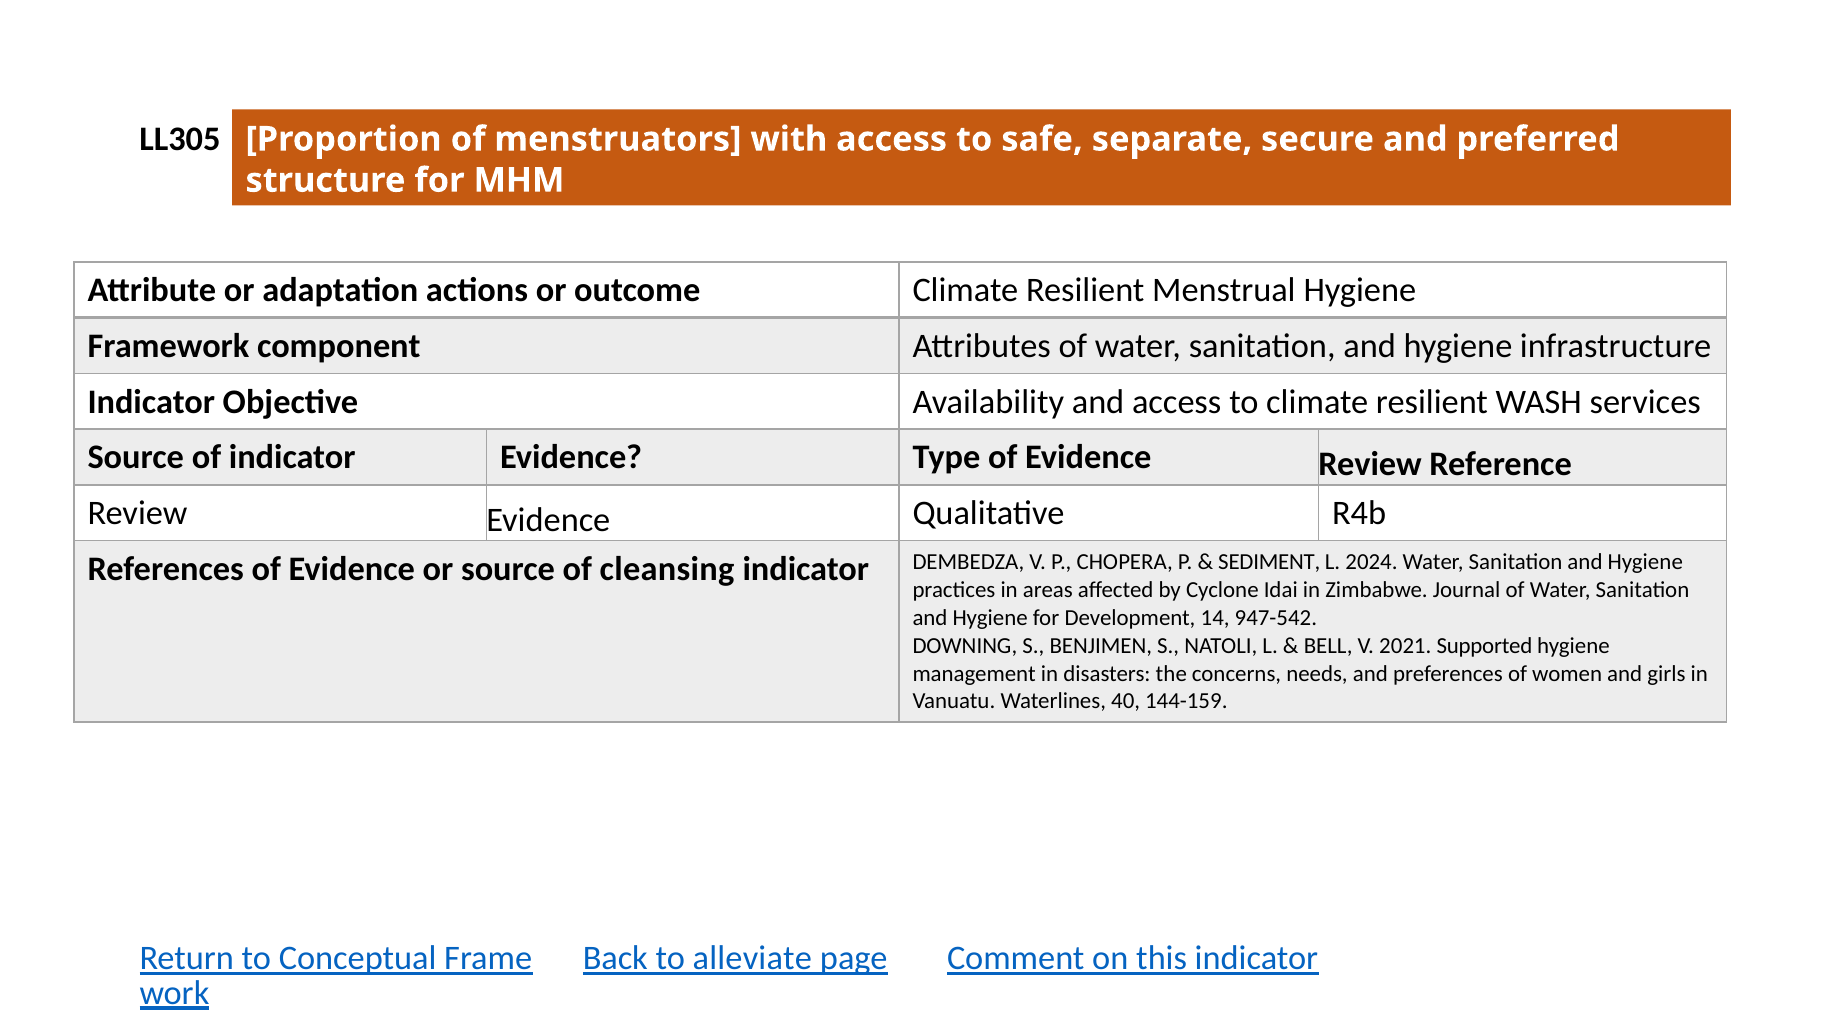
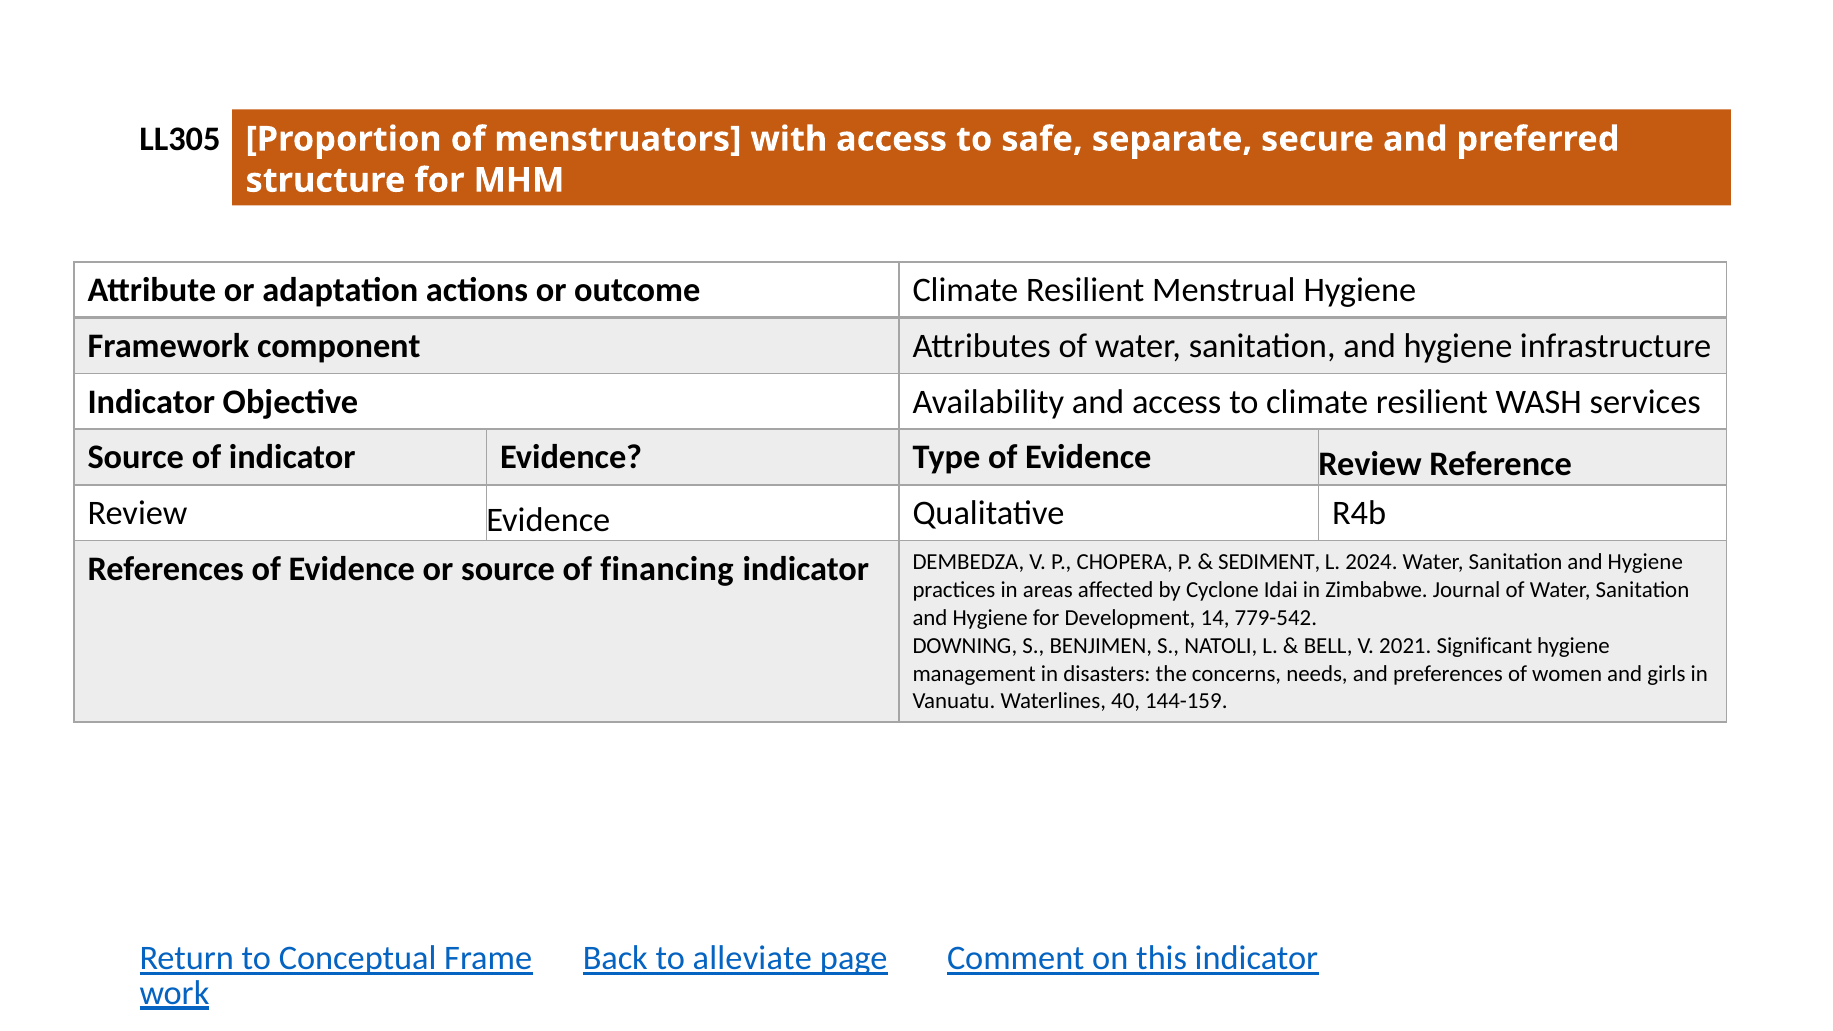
cleansing: cleansing -> financing
947-542: 947-542 -> 779-542
Supported: Supported -> Significant
